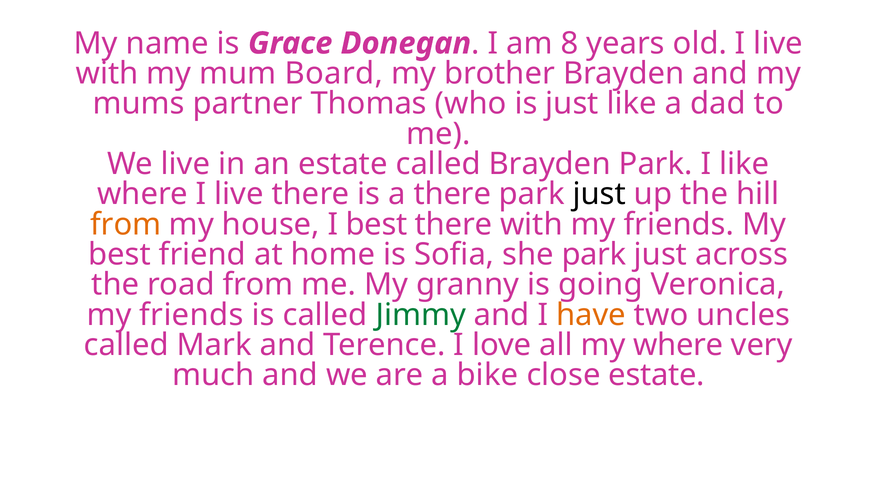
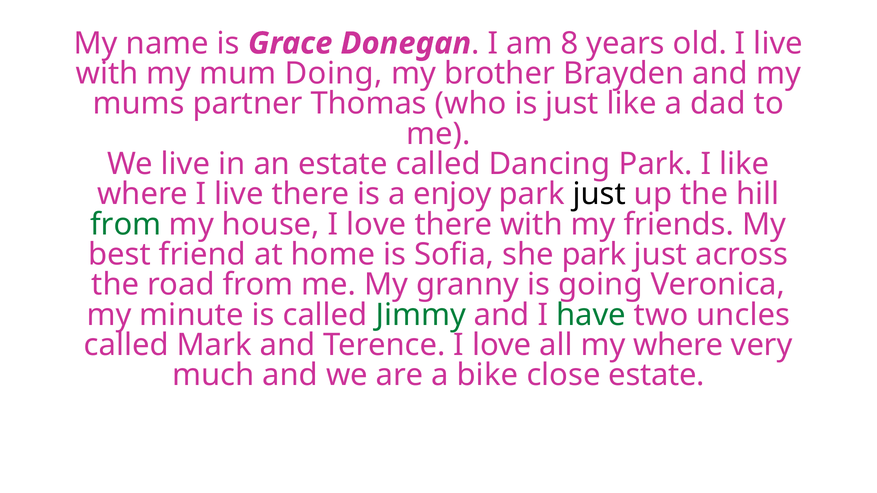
Board: Board -> Doing
called Brayden: Brayden -> Dancing
a there: there -> enjoy
from at (126, 225) colour: orange -> green
house I best: best -> love
friends at (191, 315): friends -> minute
have colour: orange -> green
